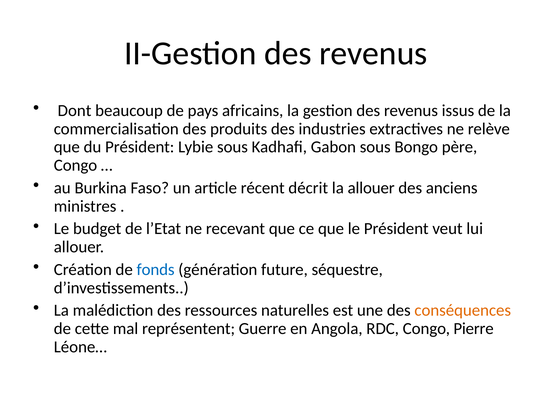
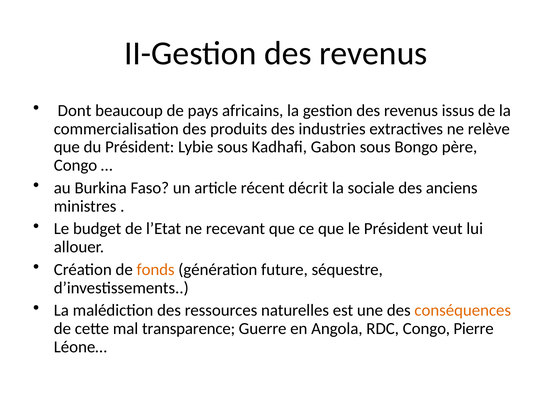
la allouer: allouer -> sociale
fonds colour: blue -> orange
représentent: représentent -> transparence
